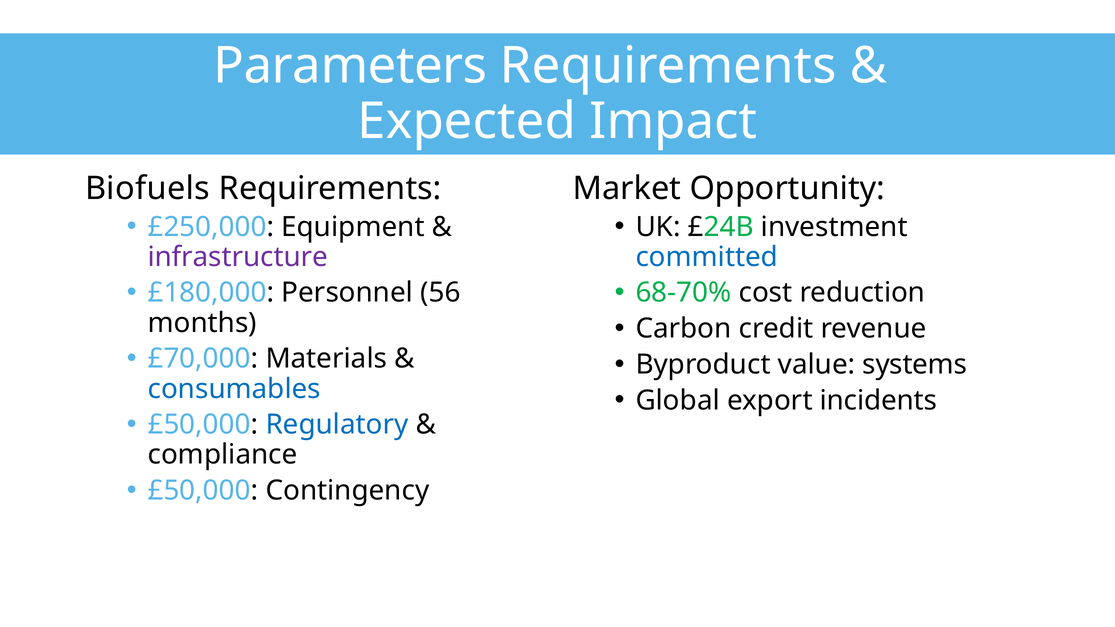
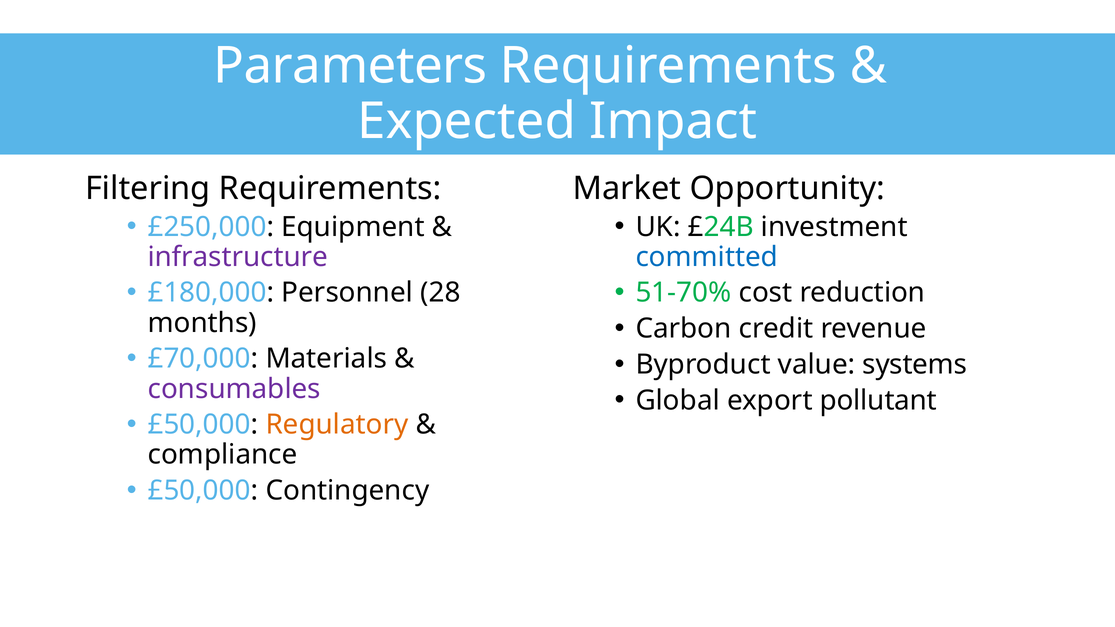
Biofuels: Biofuels -> Filtering
56: 56 -> 28
68-70%: 68-70% -> 51-70%
consumables colour: blue -> purple
incidents: incidents -> pollutant
Regulatory colour: blue -> orange
